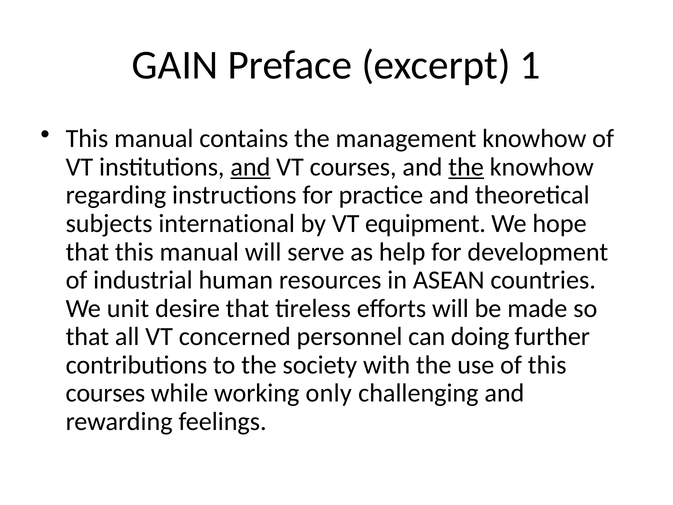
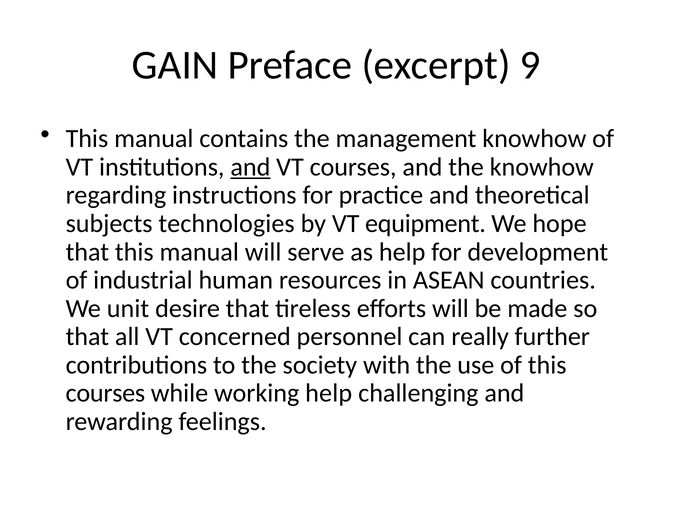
1: 1 -> 9
the at (466, 167) underline: present -> none
international: international -> technologies
doing: doing -> really
working only: only -> help
